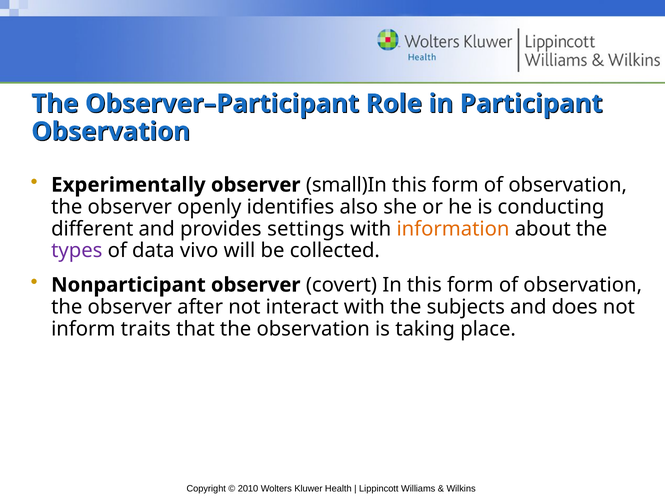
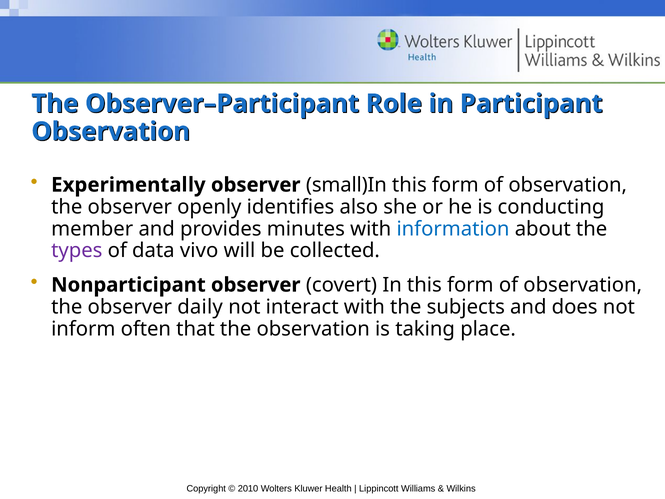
different: different -> member
settings: settings -> minutes
information colour: orange -> blue
after: after -> daily
traits: traits -> often
